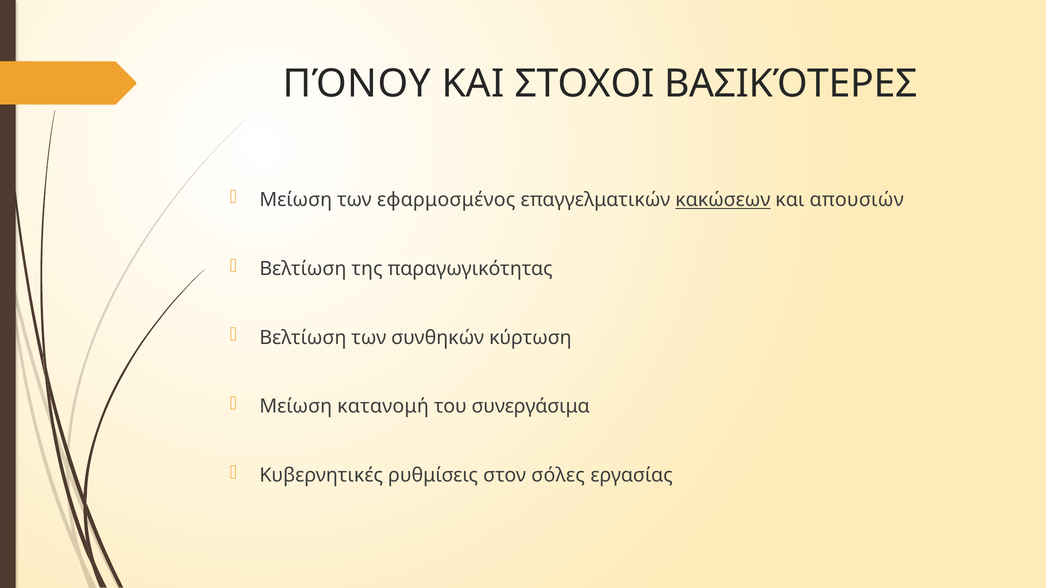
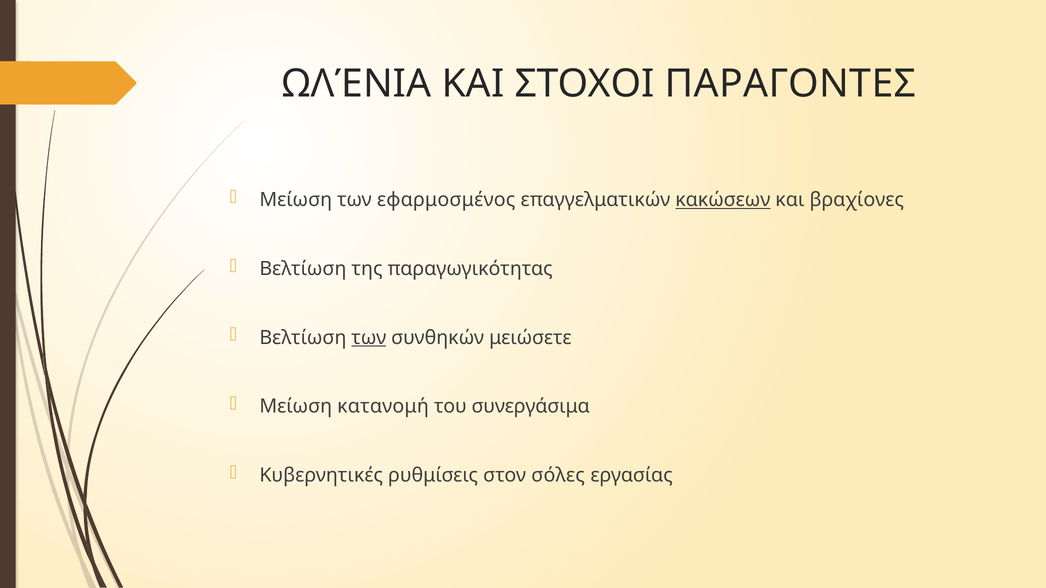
ΠΌΝΟΥ: ΠΌΝΟΥ -> ΩΛΈΝΙΑ
ΒΑΣΙΚΌΤΕΡΕΣ: ΒΑΣΙΚΌΤΕΡΕΣ -> ΠΑΡΑΓΟΝΤΕΣ
απουσιών: απουσιών -> βραχίονες
των at (369, 338) underline: none -> present
κύρτωση: κύρτωση -> μειώσετε
